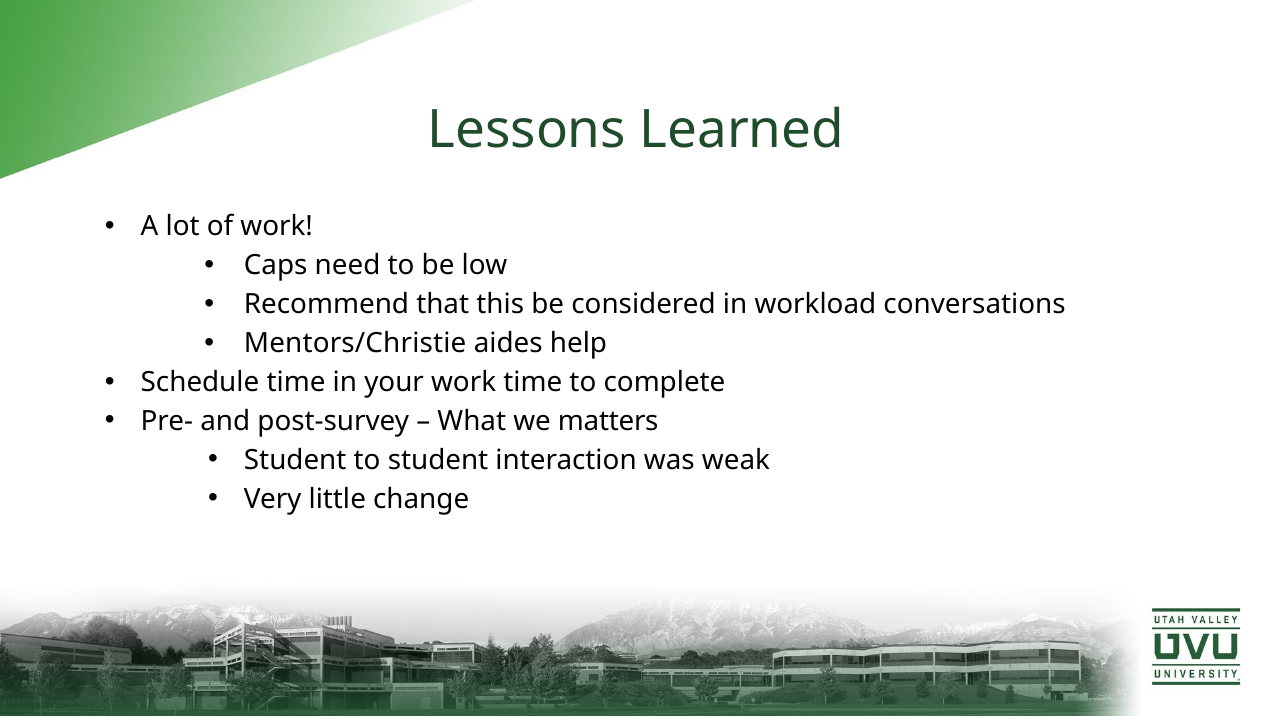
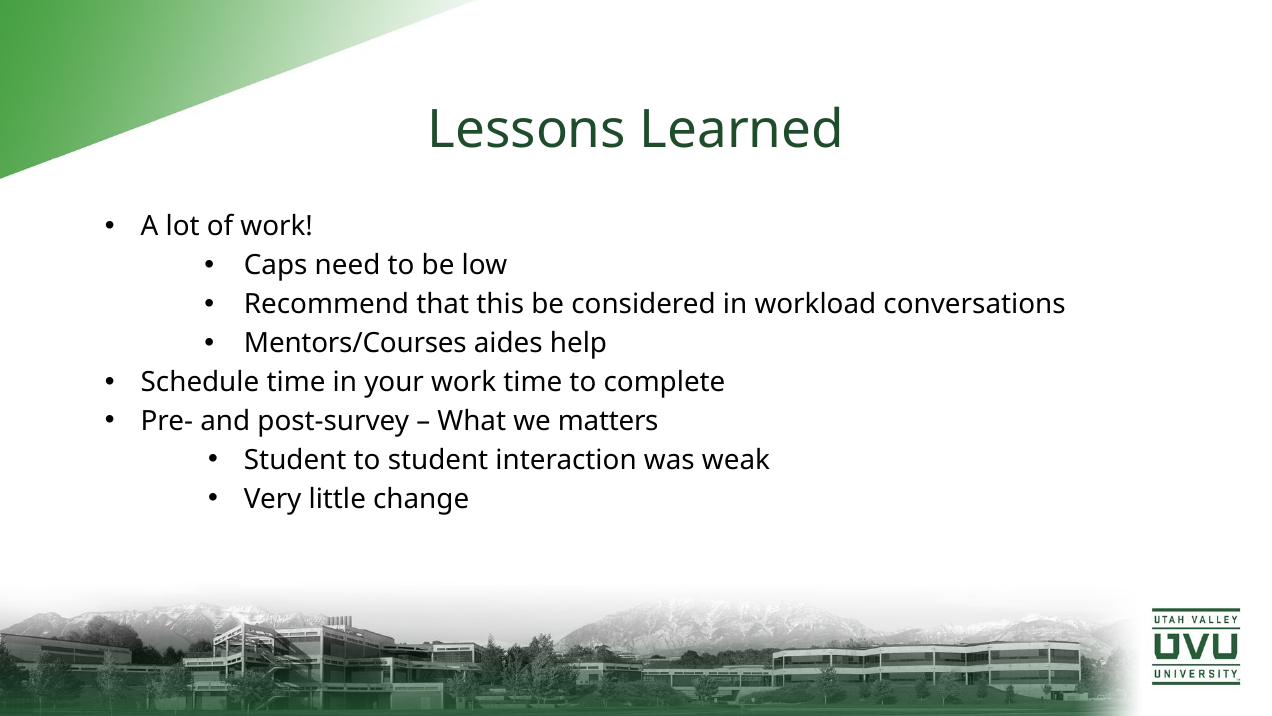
Mentors/Christie: Mentors/Christie -> Mentors/Courses
